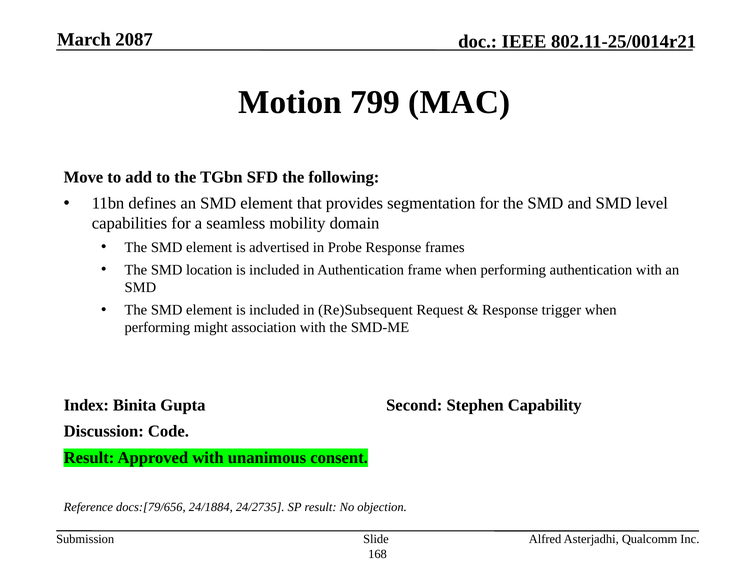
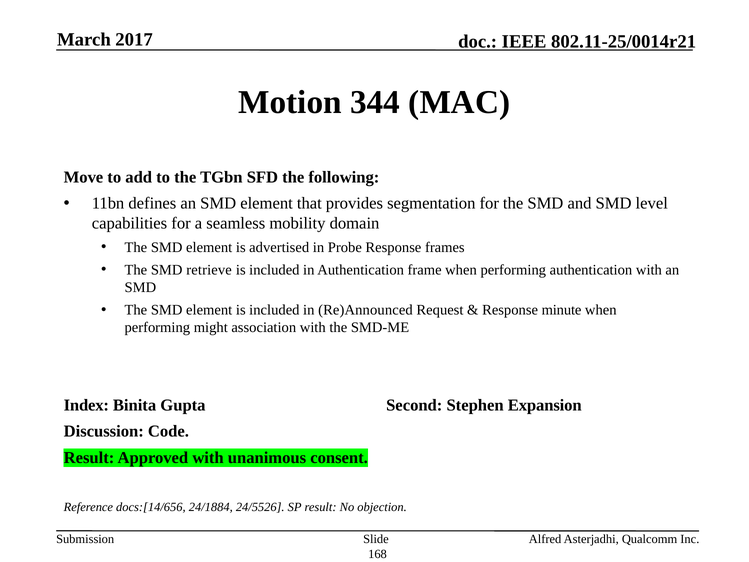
2087: 2087 -> 2017
799: 799 -> 344
location: location -> retrieve
Re)Subsequent: Re)Subsequent -> Re)Announced
trigger: trigger -> minute
Capability: Capability -> Expansion
docs:[79/656: docs:[79/656 -> docs:[14/656
24/2735: 24/2735 -> 24/5526
